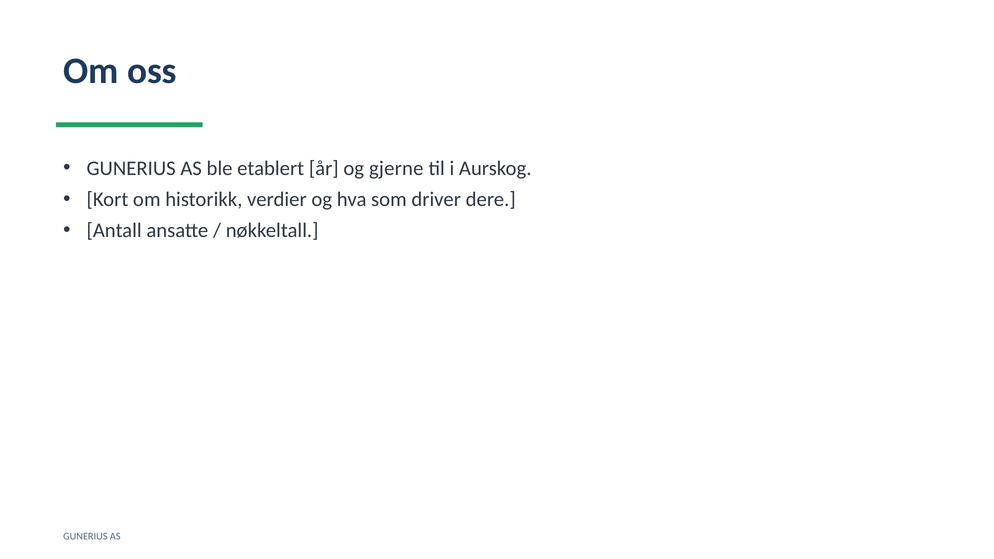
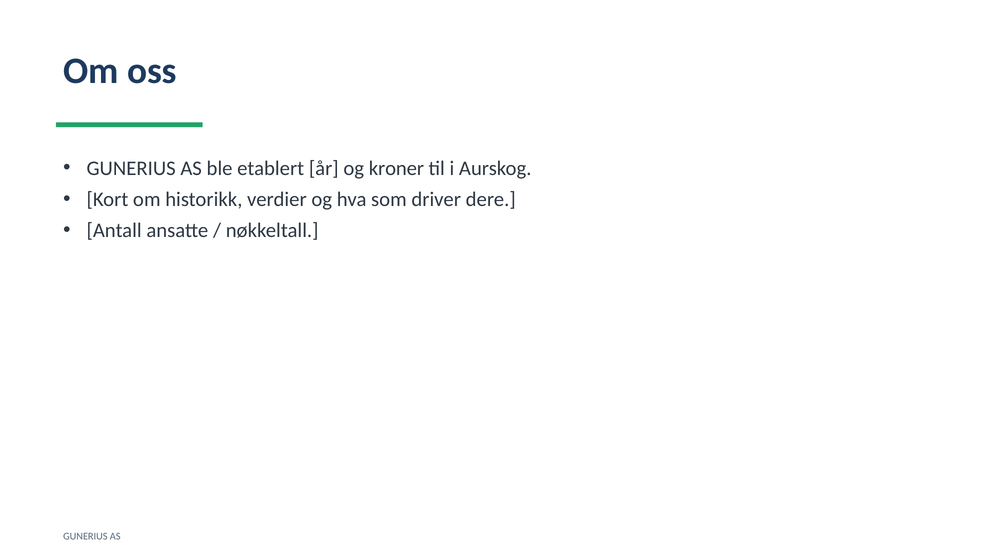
gjerne: gjerne -> kroner
